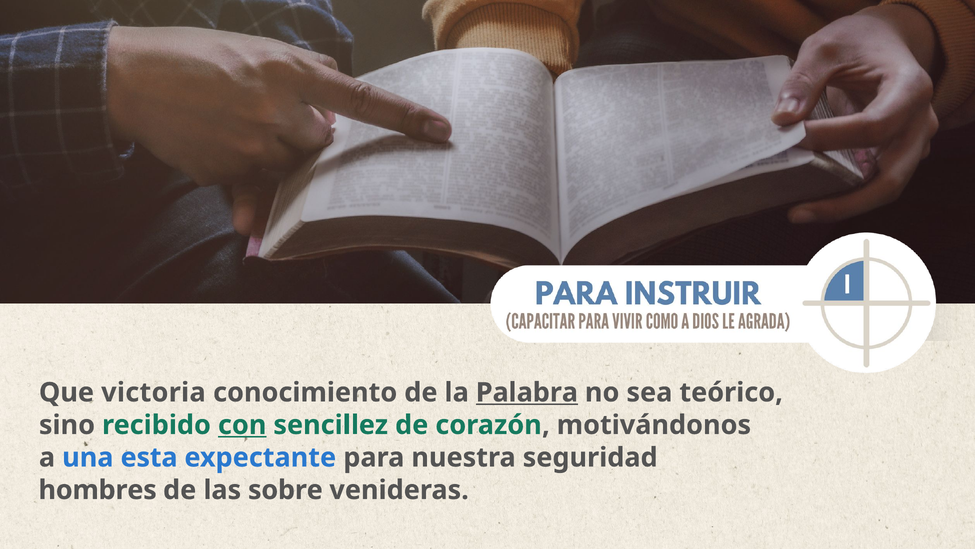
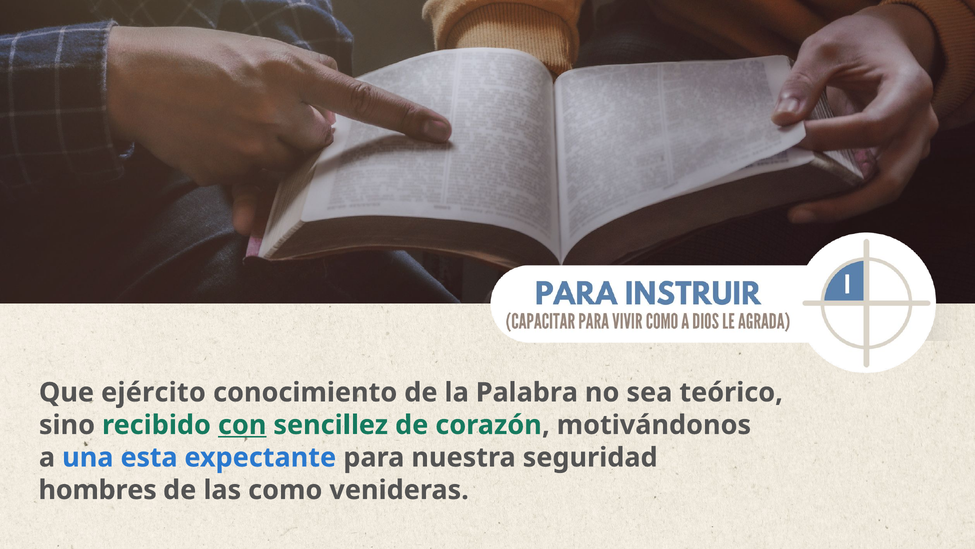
victoria: victoria -> ejército
Palabra underline: present -> none
sobre: sobre -> como
